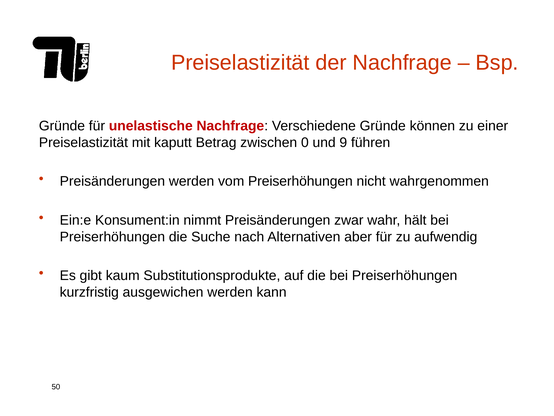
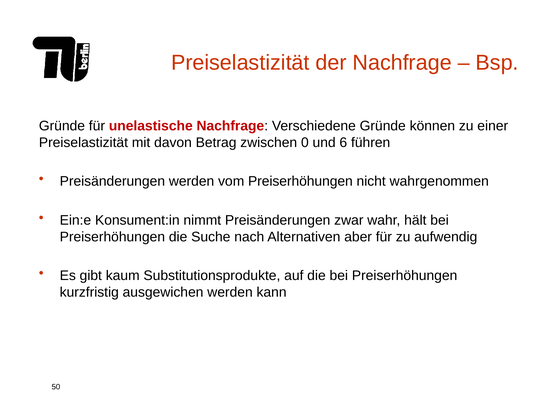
kaputt: kaputt -> davon
9: 9 -> 6
